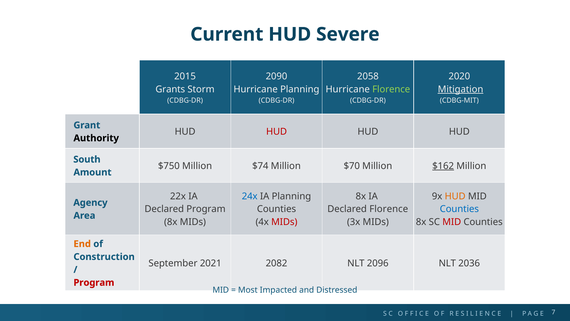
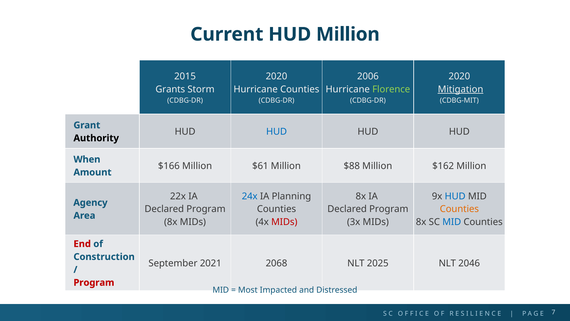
HUD Severe: Severe -> Million
2090 at (277, 76): 2090 -> 2020
2058: 2058 -> 2006
Hurricane Planning: Planning -> Counties
HUD at (277, 132) colour: red -> blue
South: South -> When
$750: $750 -> $166
$74: $74 -> $61
$70: $70 -> $88
$162 underline: present -> none
HUD at (455, 196) colour: orange -> blue
Florence at (389, 209): Florence -> Program
Counties at (459, 209) colour: blue -> orange
MID at (452, 222) colour: red -> blue
End colour: orange -> red
2082: 2082 -> 2068
2096: 2096 -> 2025
2036: 2036 -> 2046
